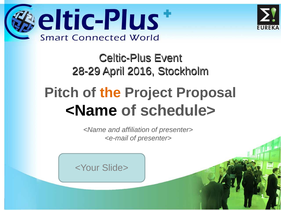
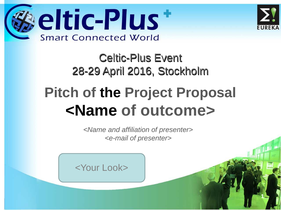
the colour: orange -> black
schedule>: schedule> -> outcome>
Slide>: Slide> -> Look>
